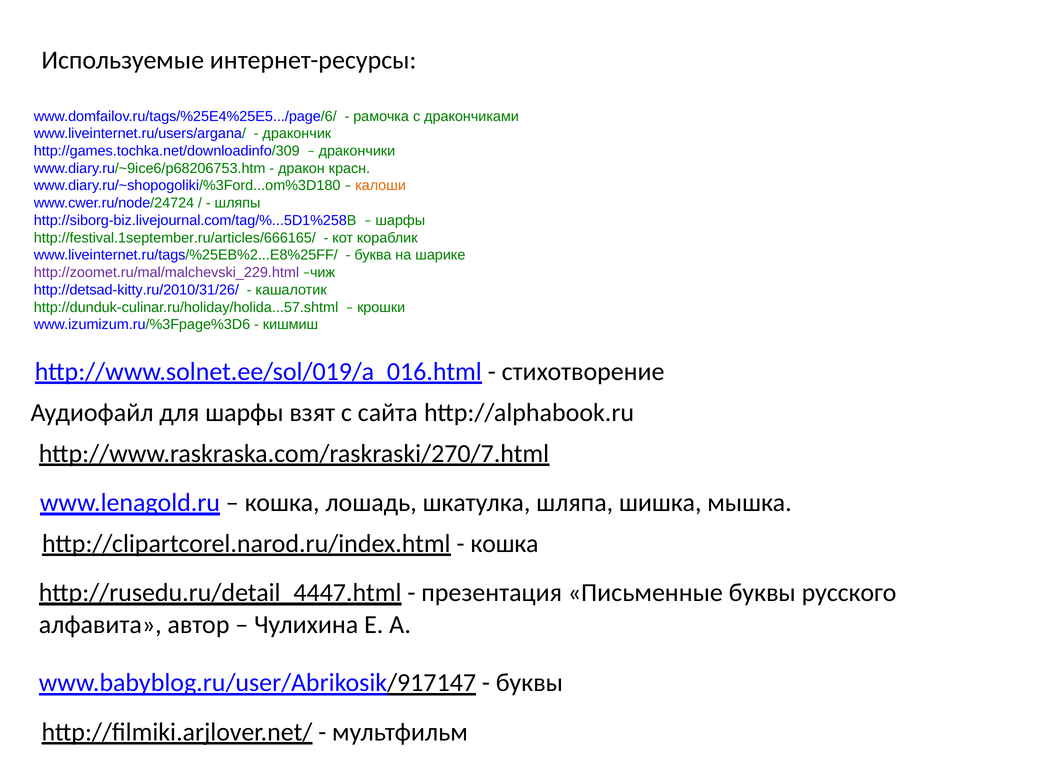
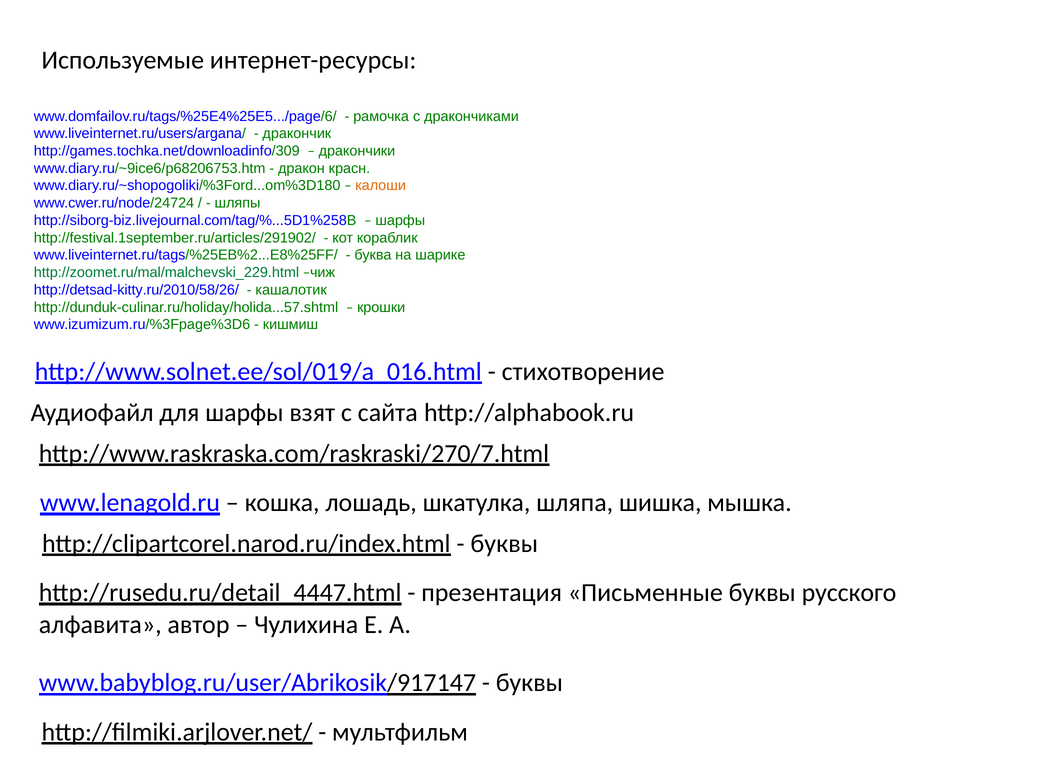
http://festival.1september.ru/articles/666165/: http://festival.1september.ru/articles/666165/ -> http://festival.1september.ru/articles/291902/
http://zoomet.ru/mal/malchevski_229.html colour: purple -> green
http://detsad-kitty.ru/2010/31/26/: http://detsad-kitty.ru/2010/31/26/ -> http://detsad-kitty.ru/2010/58/26/
кошка at (504, 543): кошка -> буквы
